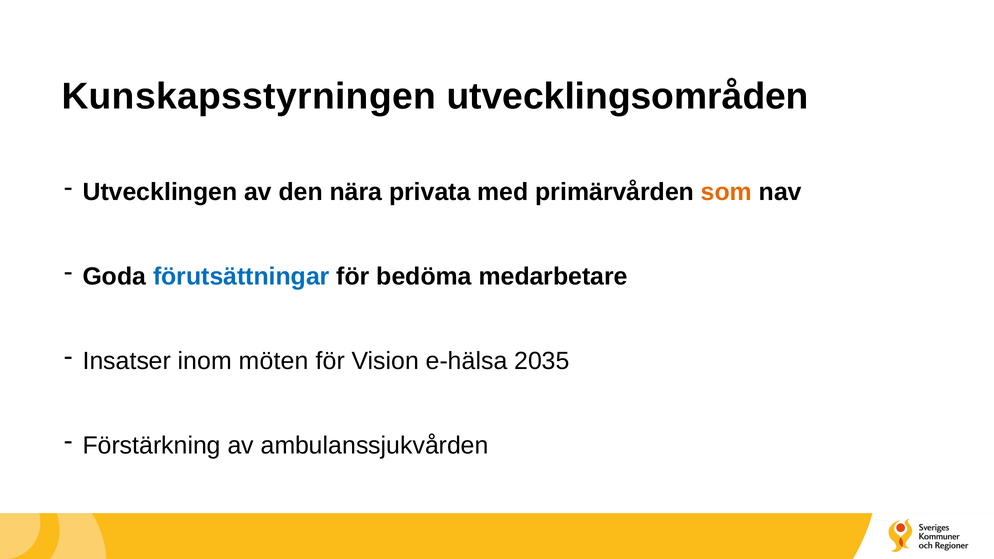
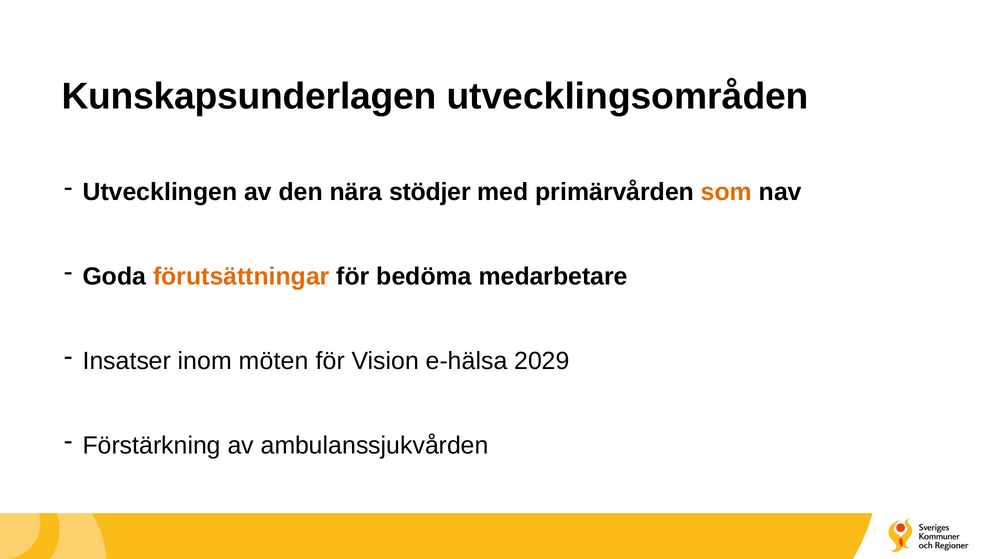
Kunskapsstyrningen: Kunskapsstyrningen -> Kunskapsunderlagen
privata: privata -> stödjer
förutsättningar colour: blue -> orange
2035: 2035 -> 2029
